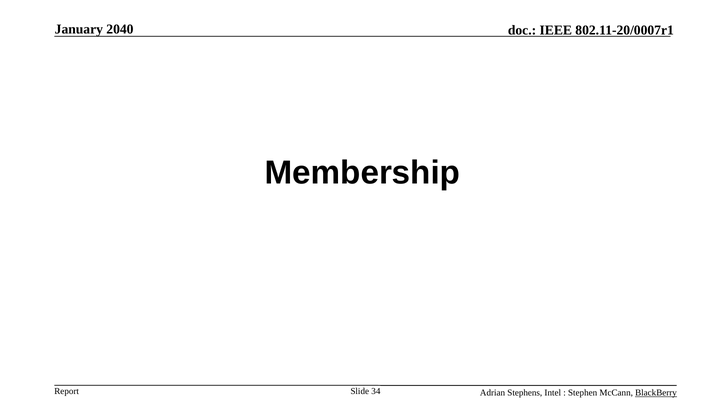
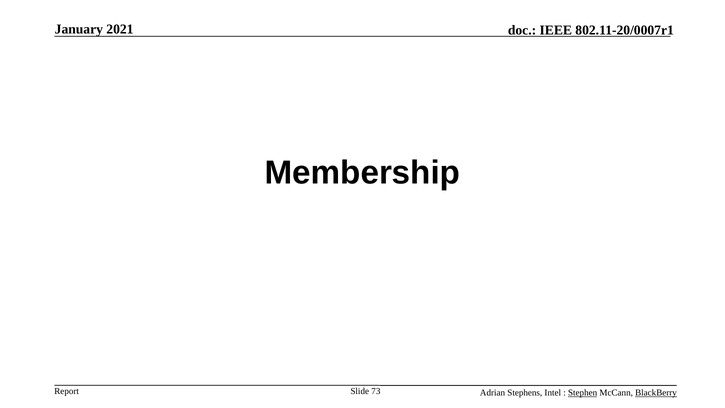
2040: 2040 -> 2021
34: 34 -> 73
Stephen underline: none -> present
